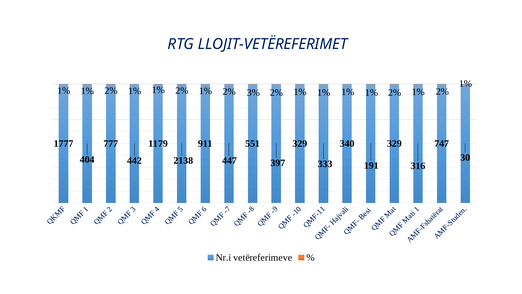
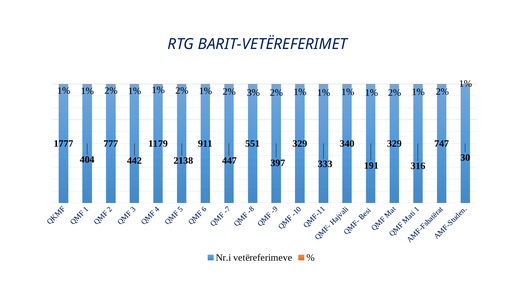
LLOJIT-VETËREFERIMET: LLOJIT-VETËREFERIMET -> BARIT-VETËREFERIMET
